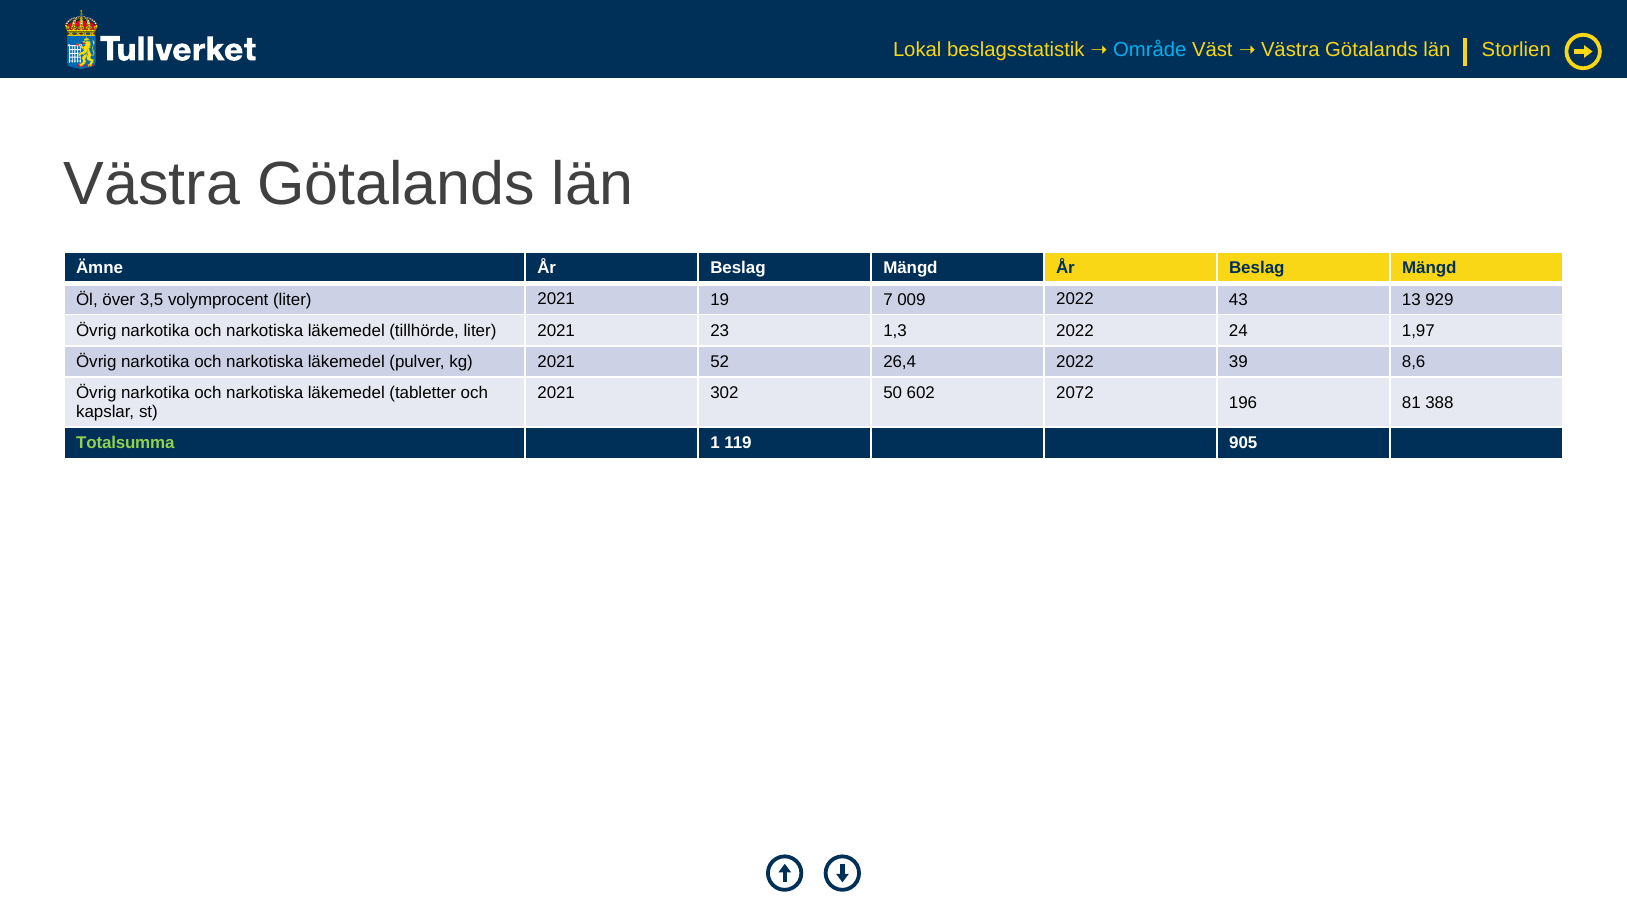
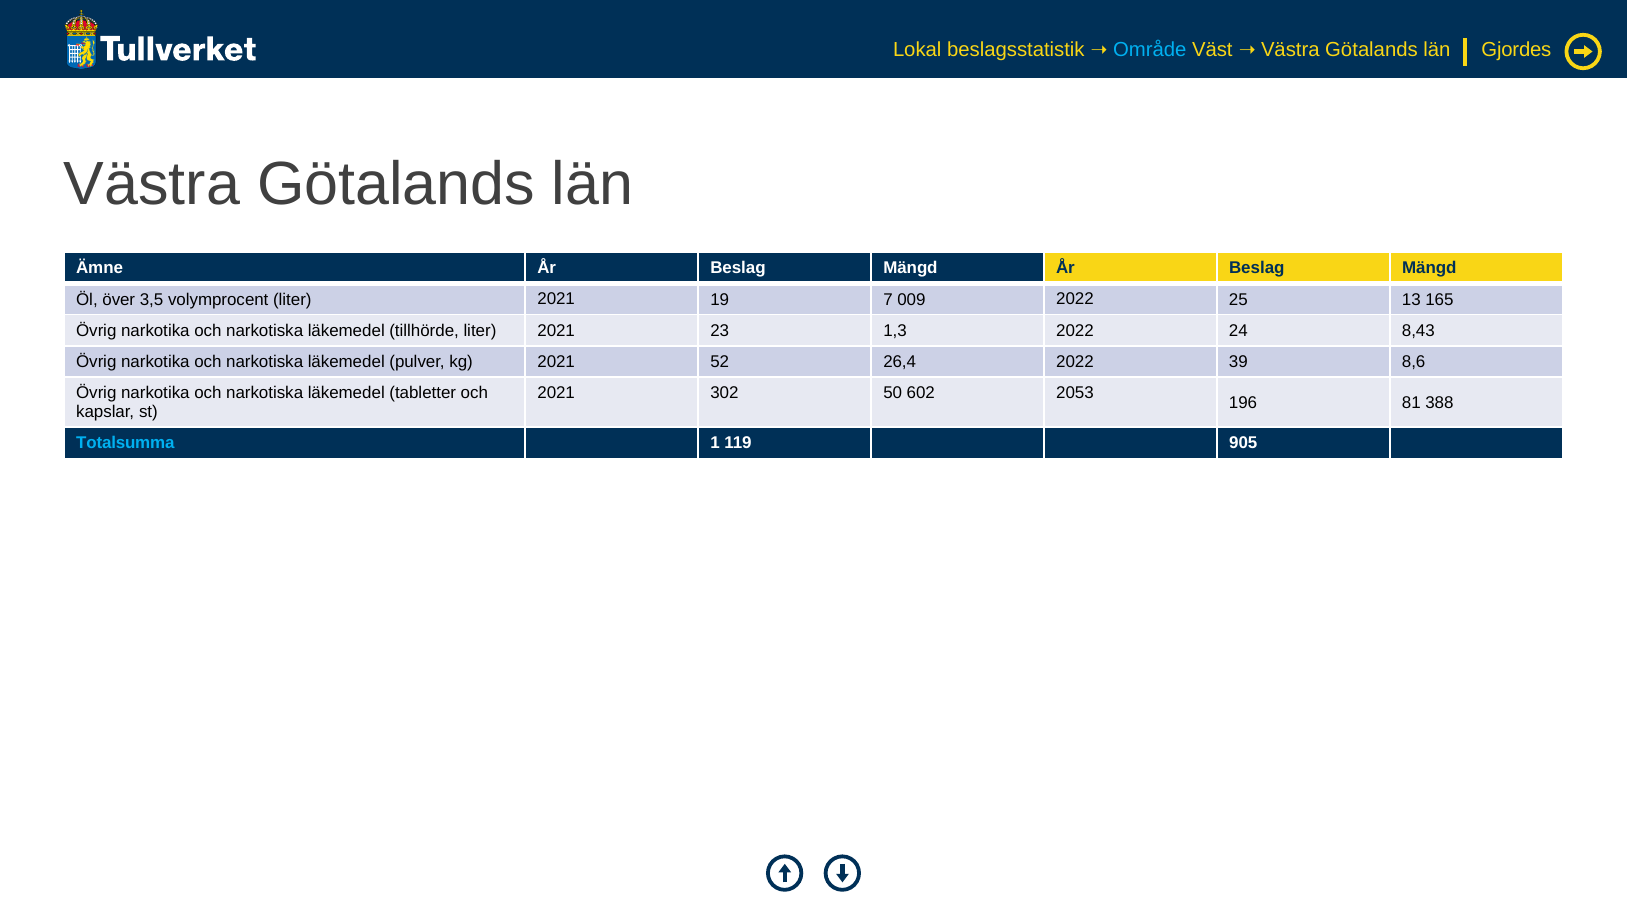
Storlien: Storlien -> Gjordes
43: 43 -> 25
929: 929 -> 165
1,97: 1,97 -> 8,43
2072: 2072 -> 2053
Totalsumma colour: light green -> light blue
